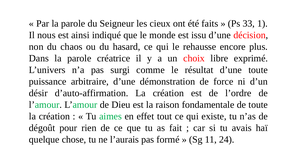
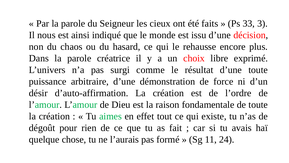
1: 1 -> 3
